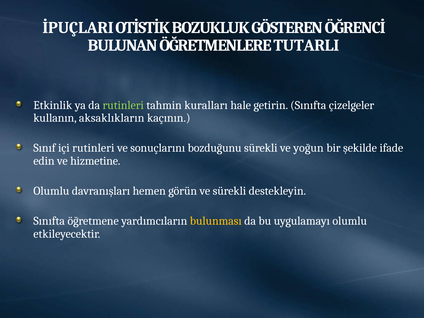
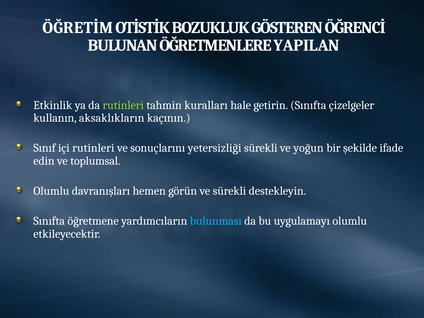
İPUÇLARI: İPUÇLARI -> ÖĞRETİM
TUTARLI: TUTARLI -> YAPILAN
bozduğunu: bozduğunu -> yetersizliği
hizmetine: hizmetine -> toplumsal
bulunması colour: yellow -> light blue
